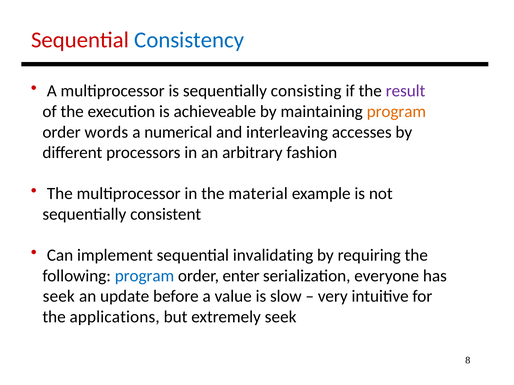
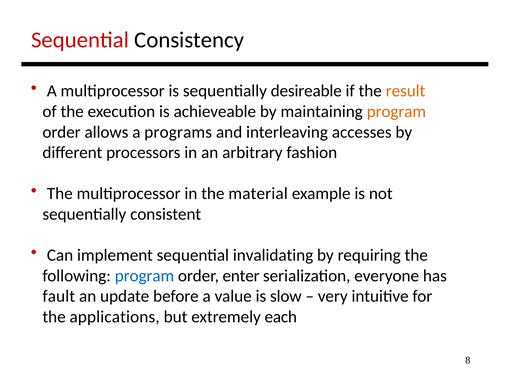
Consistency colour: blue -> black
consisting: consisting -> desireable
result colour: purple -> orange
words: words -> allows
numerical: numerical -> programs
seek at (59, 297): seek -> fault
extremely seek: seek -> each
